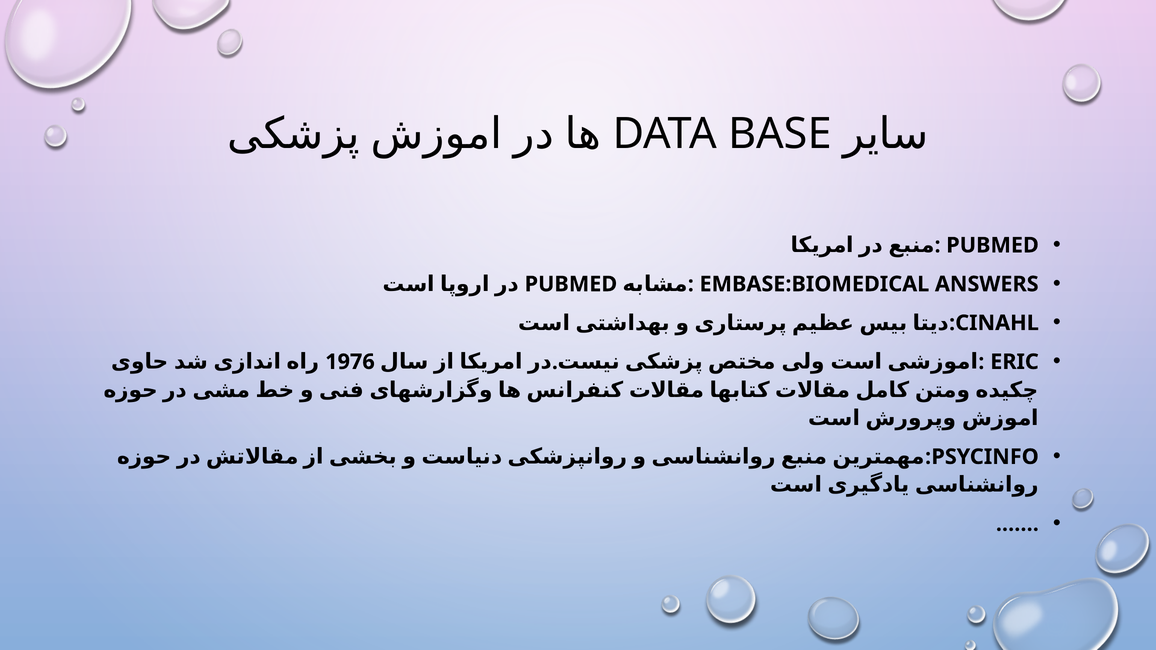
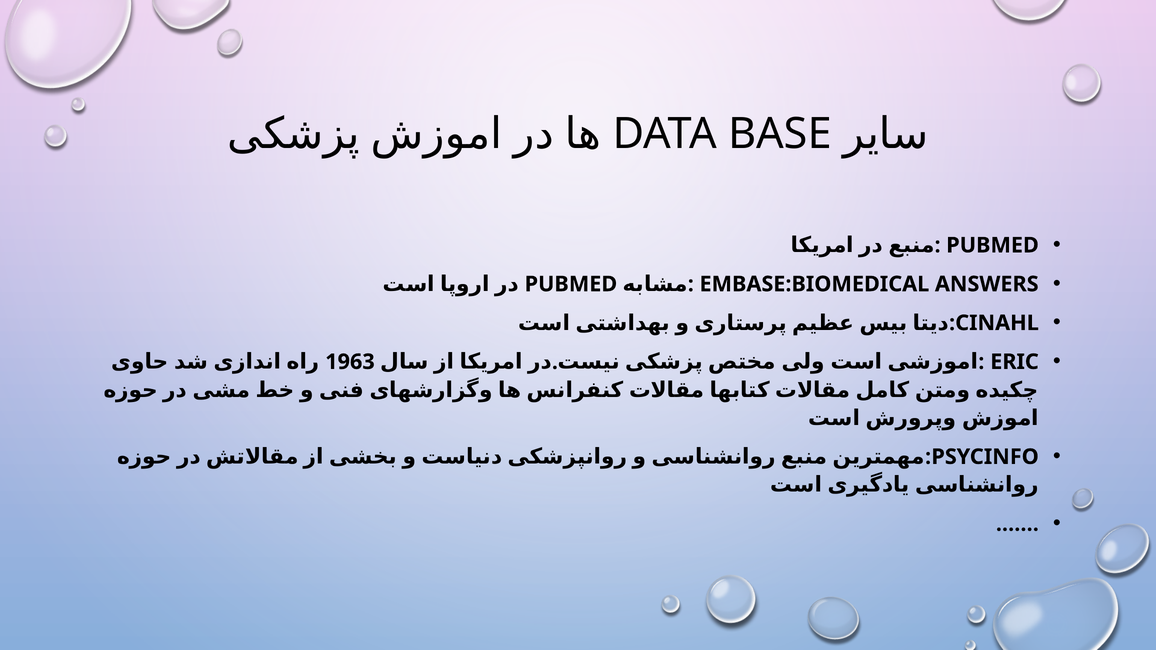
1976: 1976 -> 1963
